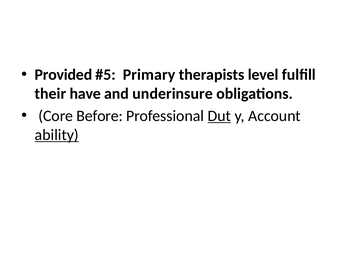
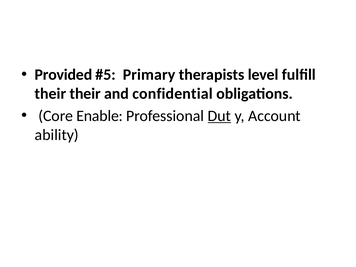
their have: have -> their
underinsure: underinsure -> confidential
Before: Before -> Enable
ability underline: present -> none
